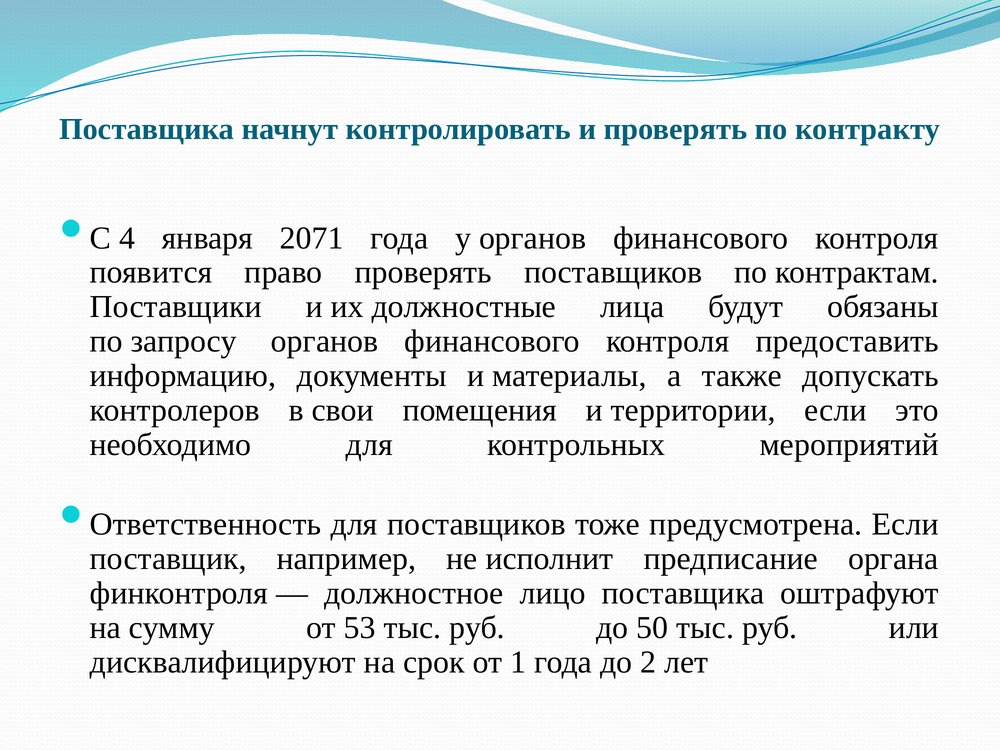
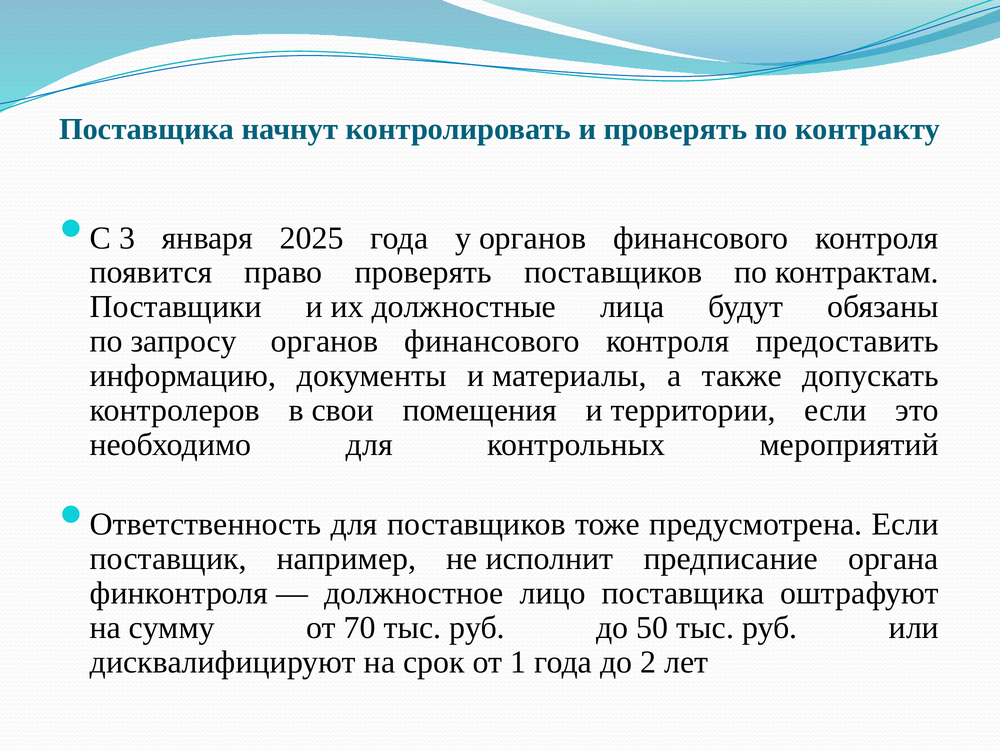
4: 4 -> 3
2071: 2071 -> 2025
53: 53 -> 70
